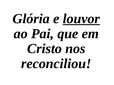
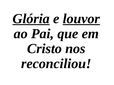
Glória underline: none -> present
